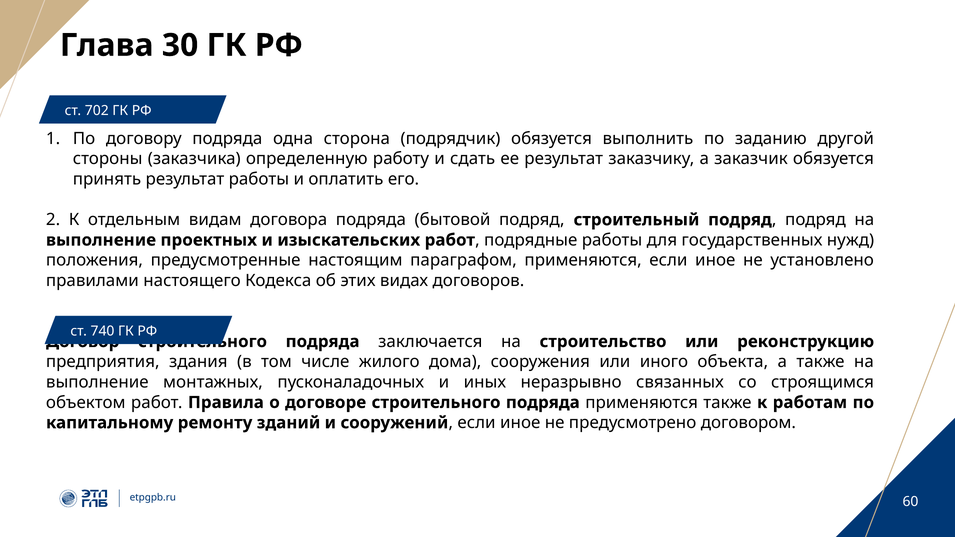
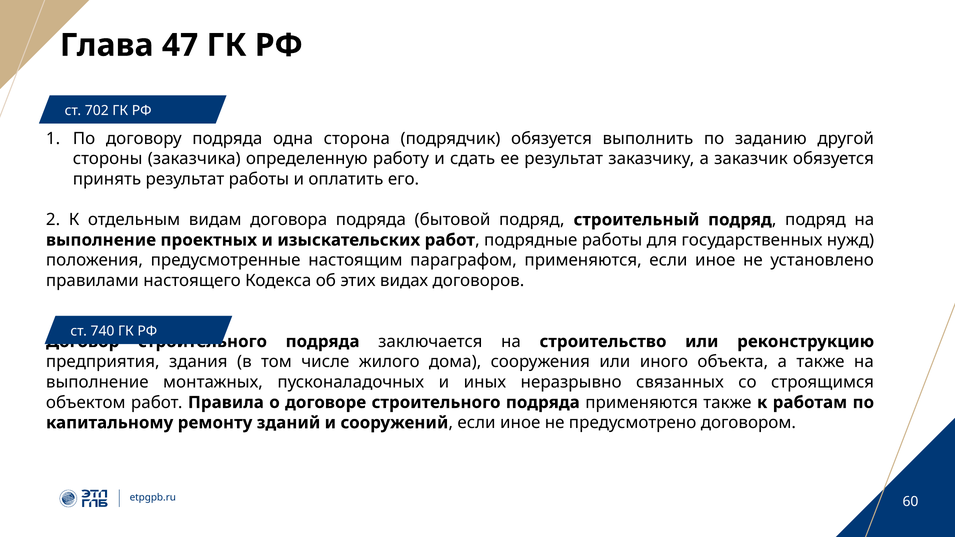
30: 30 -> 47
